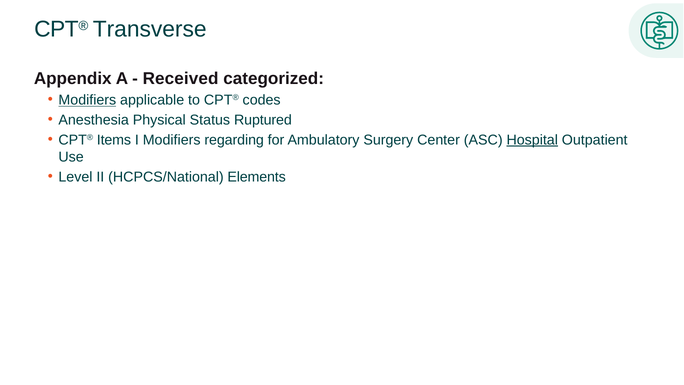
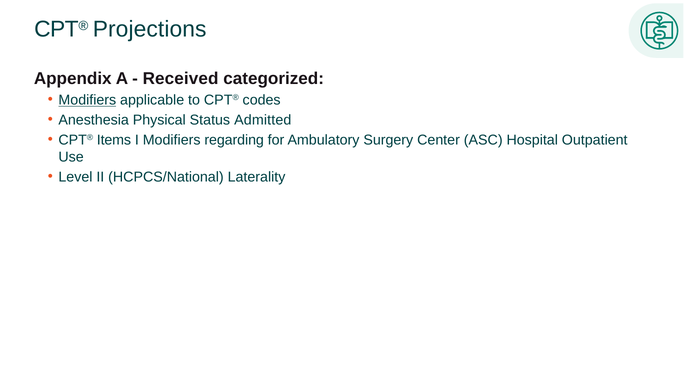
Transverse: Transverse -> Projections
Ruptured: Ruptured -> Admitted
Hospital underline: present -> none
Elements: Elements -> Laterality
